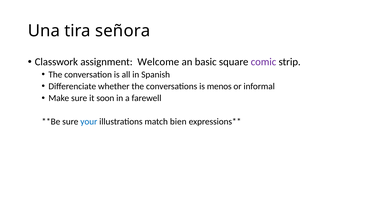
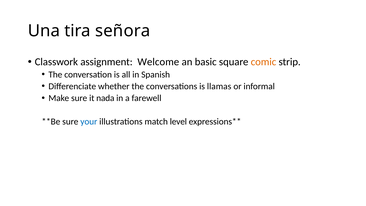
comic colour: purple -> orange
menos: menos -> llamas
soon: soon -> nada
bien: bien -> level
